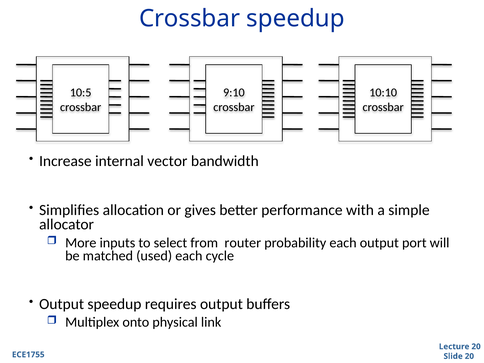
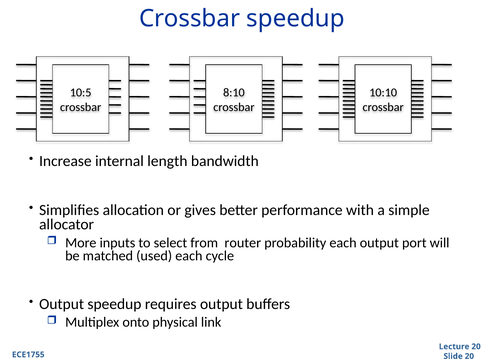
9:10: 9:10 -> 8:10
vector: vector -> length
